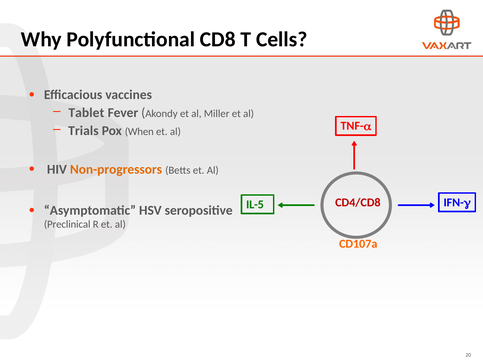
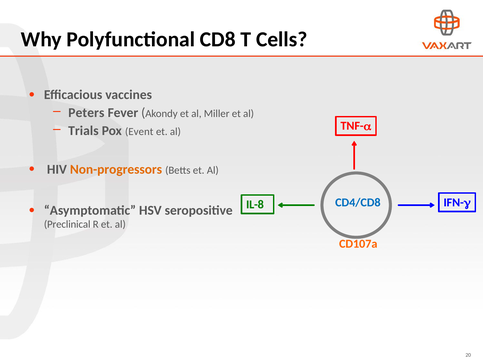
Tablet: Tablet -> Peters
When: When -> Event
CD4/CD8 colour: red -> blue
IL-5: IL-5 -> IL-8
